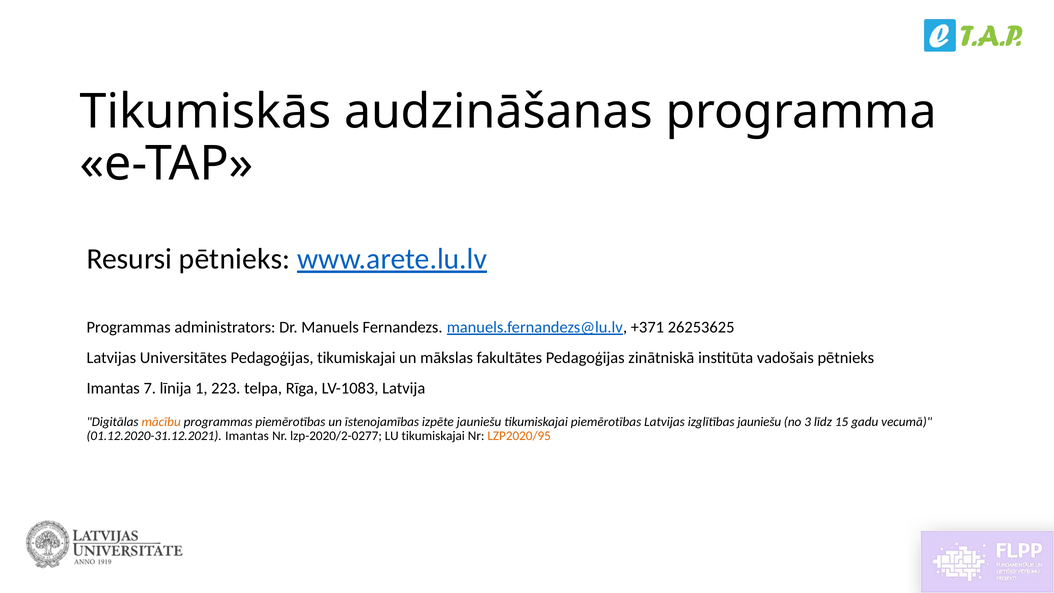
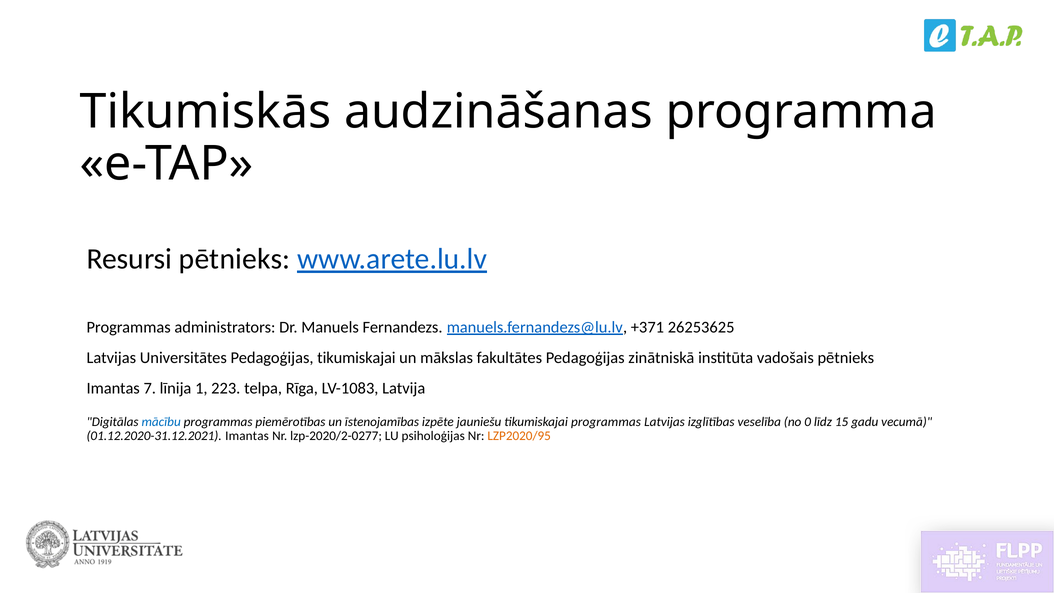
mācību colour: orange -> blue
tikumiskajai piemērotības: piemērotības -> programmas
izglītības jauniešu: jauniešu -> veselība
3: 3 -> 0
LU tikumiskajai: tikumiskajai -> psiholoģijas
